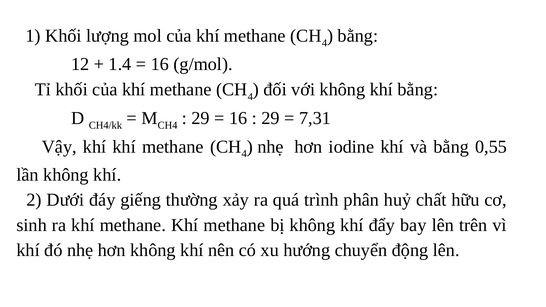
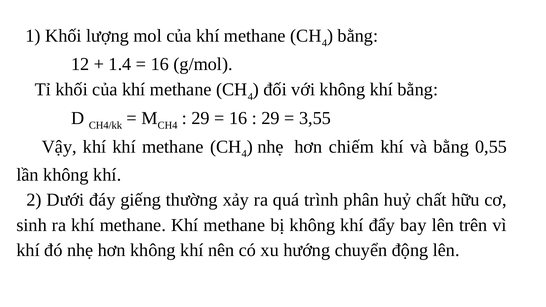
7,31: 7,31 -> 3,55
iodine: iodine -> chiếm
